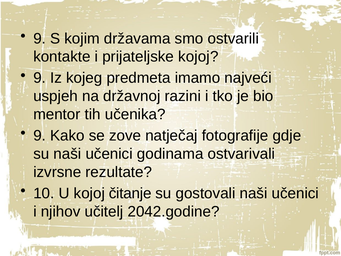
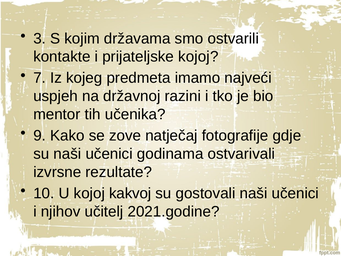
9 at (40, 38): 9 -> 3
9 at (40, 78): 9 -> 7
čitanje: čitanje -> kakvoj
2042.godine: 2042.godine -> 2021.godine
